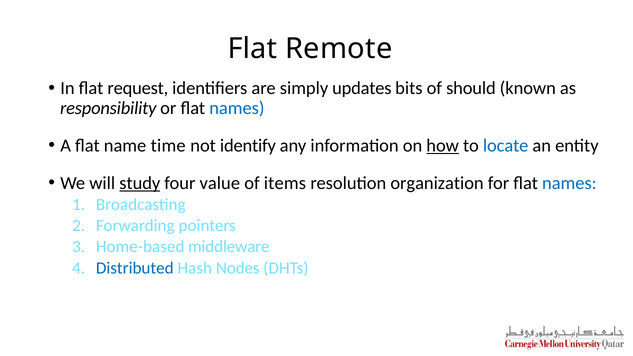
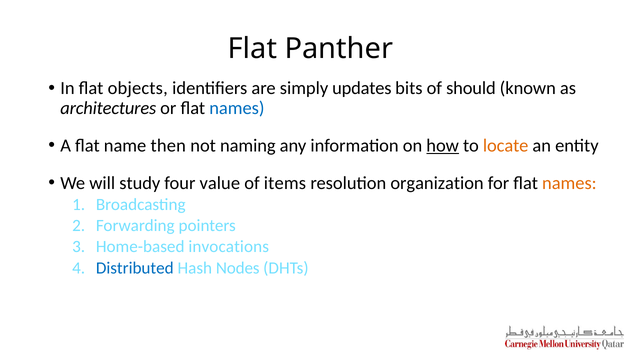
Remote: Remote -> Panther
request: request -> objects
responsibility: responsibility -> architectures
time: time -> then
identify: identify -> naming
locate colour: blue -> orange
study underline: present -> none
names at (569, 183) colour: blue -> orange
middleware: middleware -> invocations
